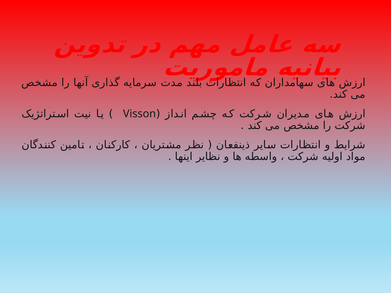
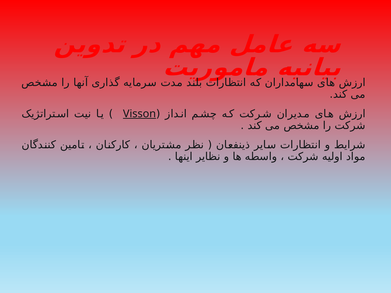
Visson underline: none -> present
